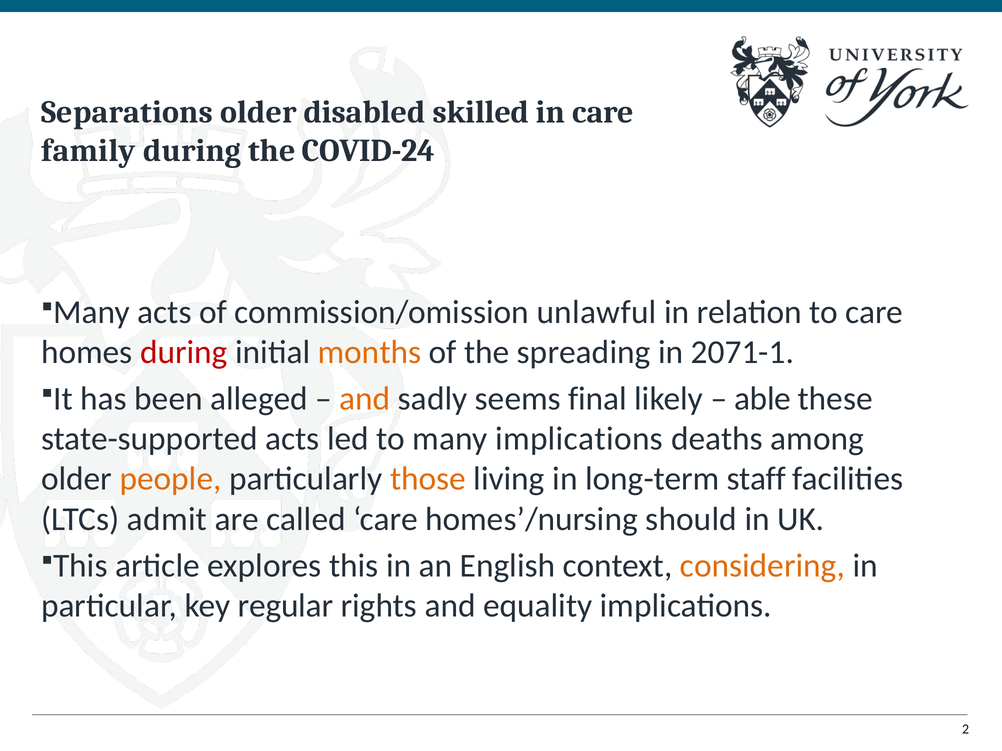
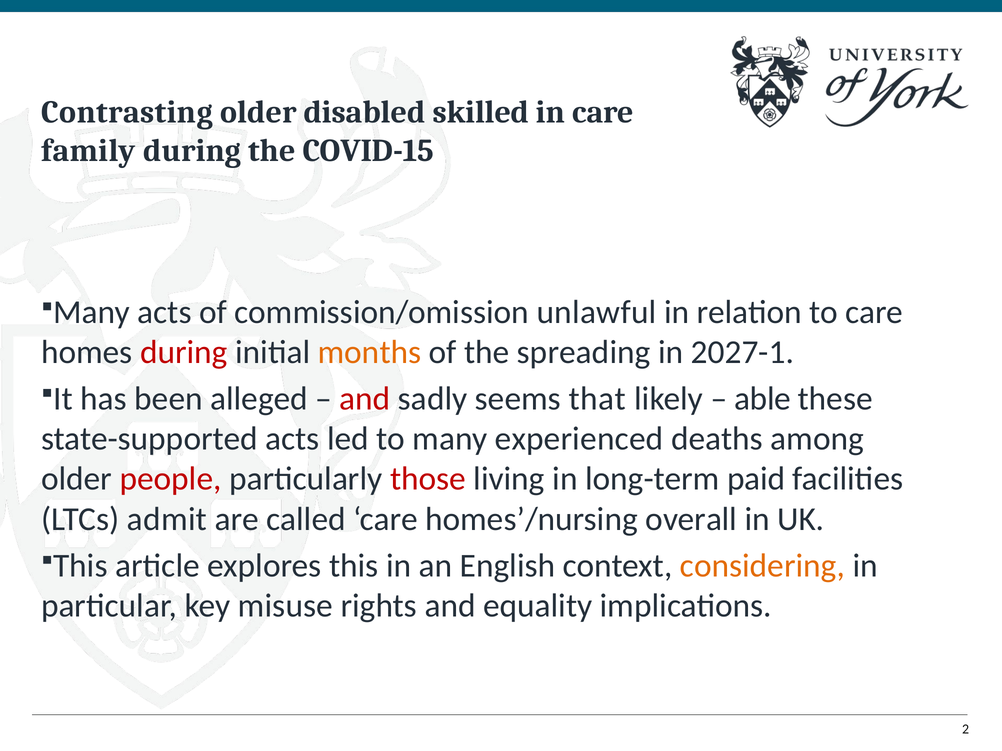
Separations: Separations -> Contrasting
COVID-24: COVID-24 -> COVID-15
2071-1: 2071-1 -> 2027-1
and at (365, 399) colour: orange -> red
final: final -> that
many implications: implications -> experienced
people colour: orange -> red
those colour: orange -> red
staff: staff -> paid
should: should -> overall
regular: regular -> misuse
